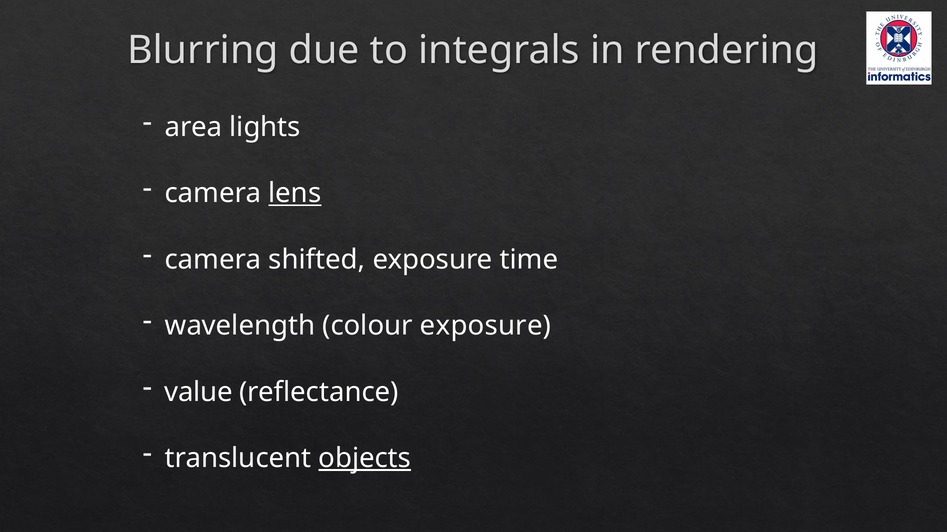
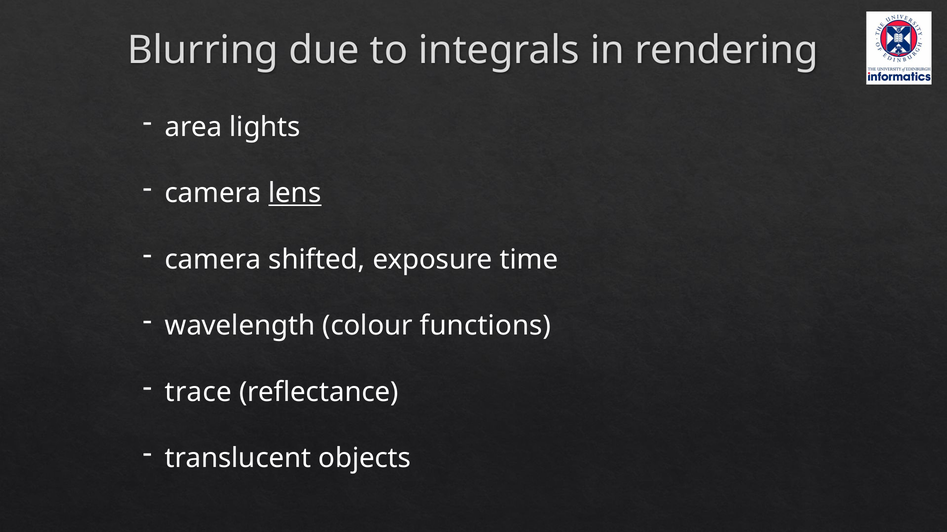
colour exposure: exposure -> functions
value: value -> trace
objects underline: present -> none
